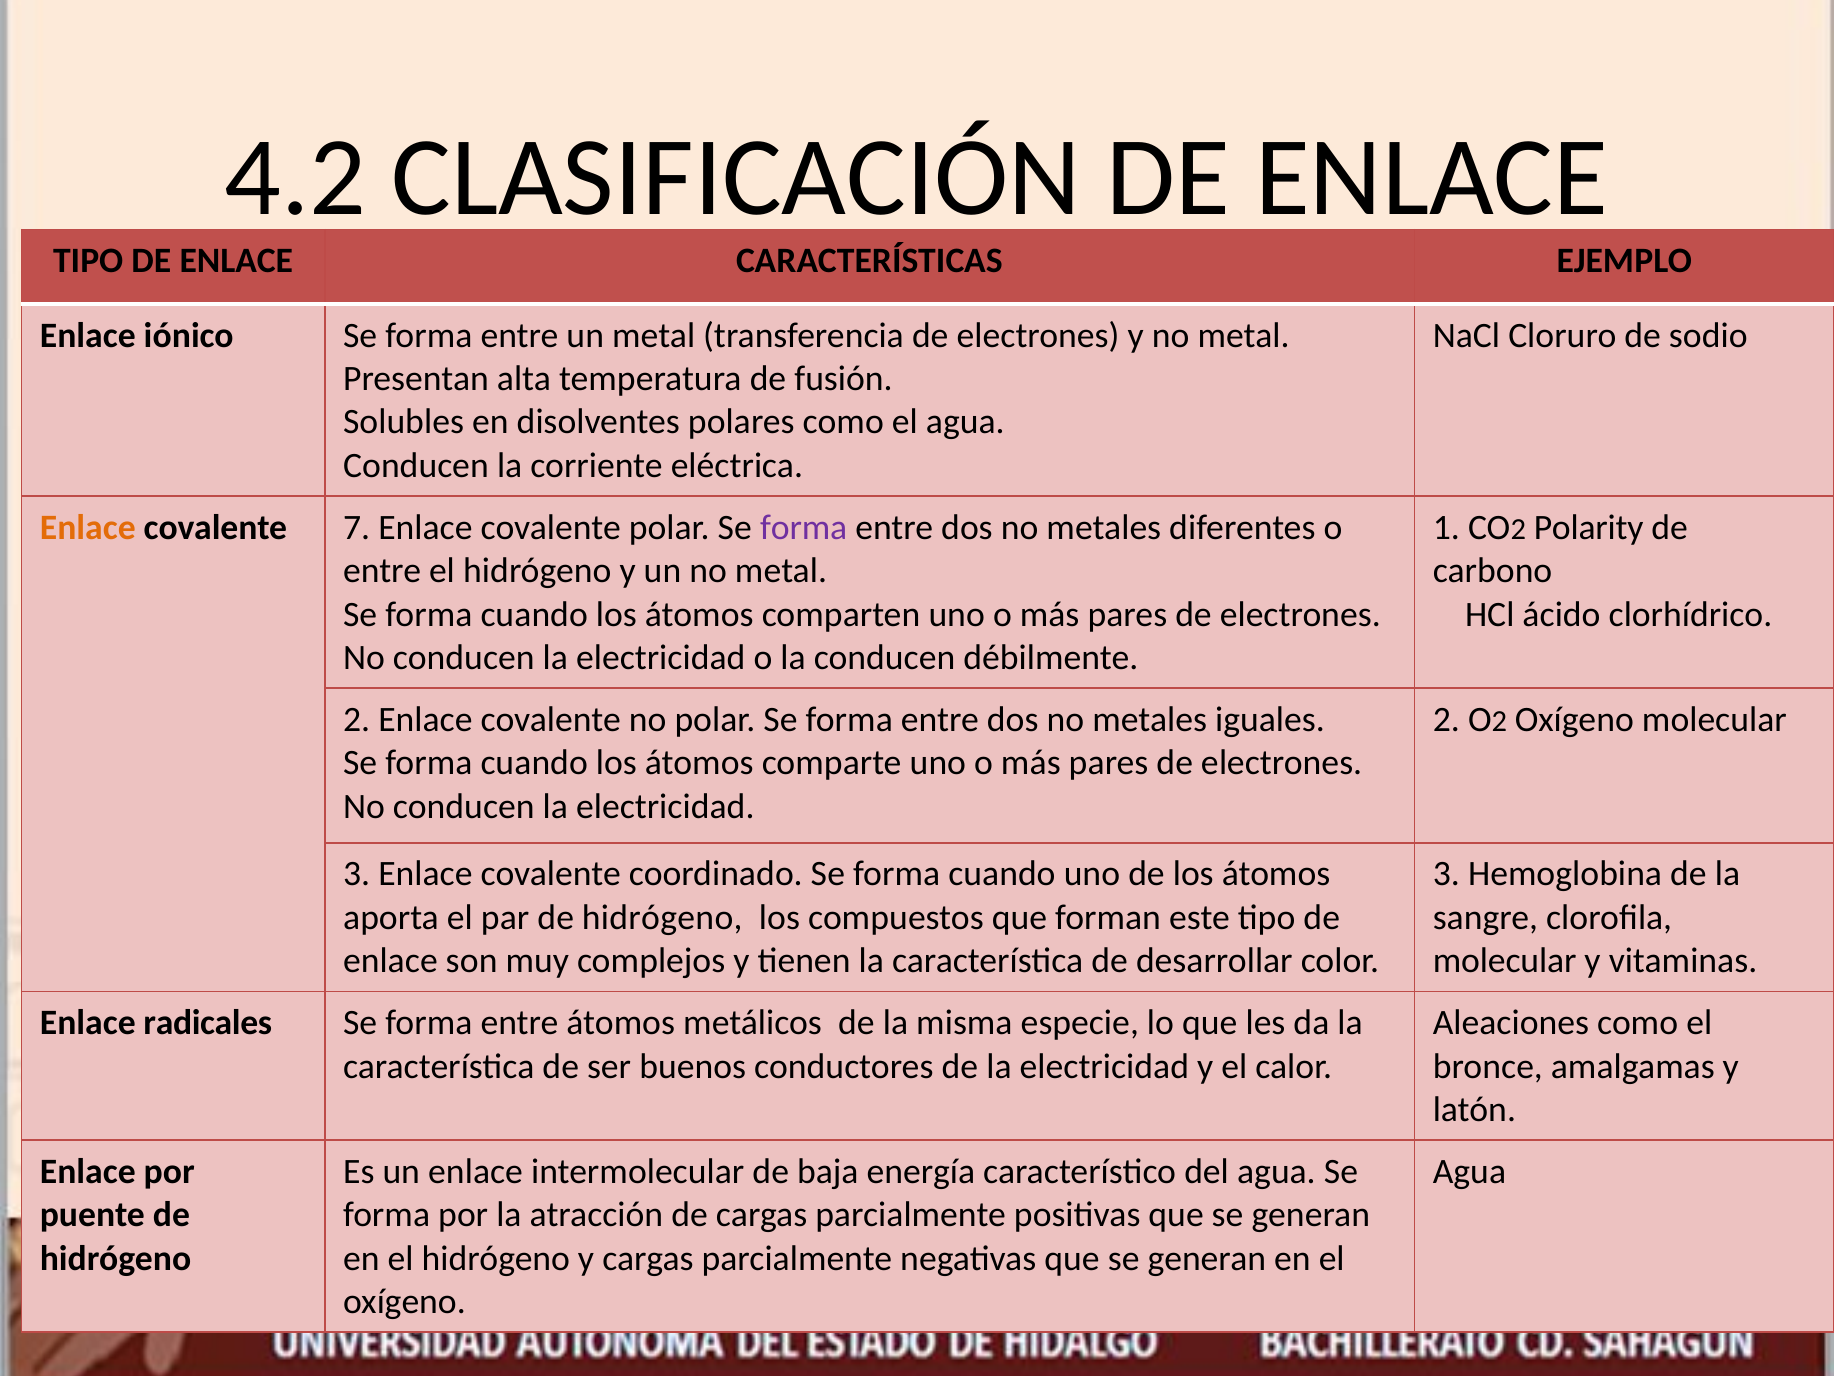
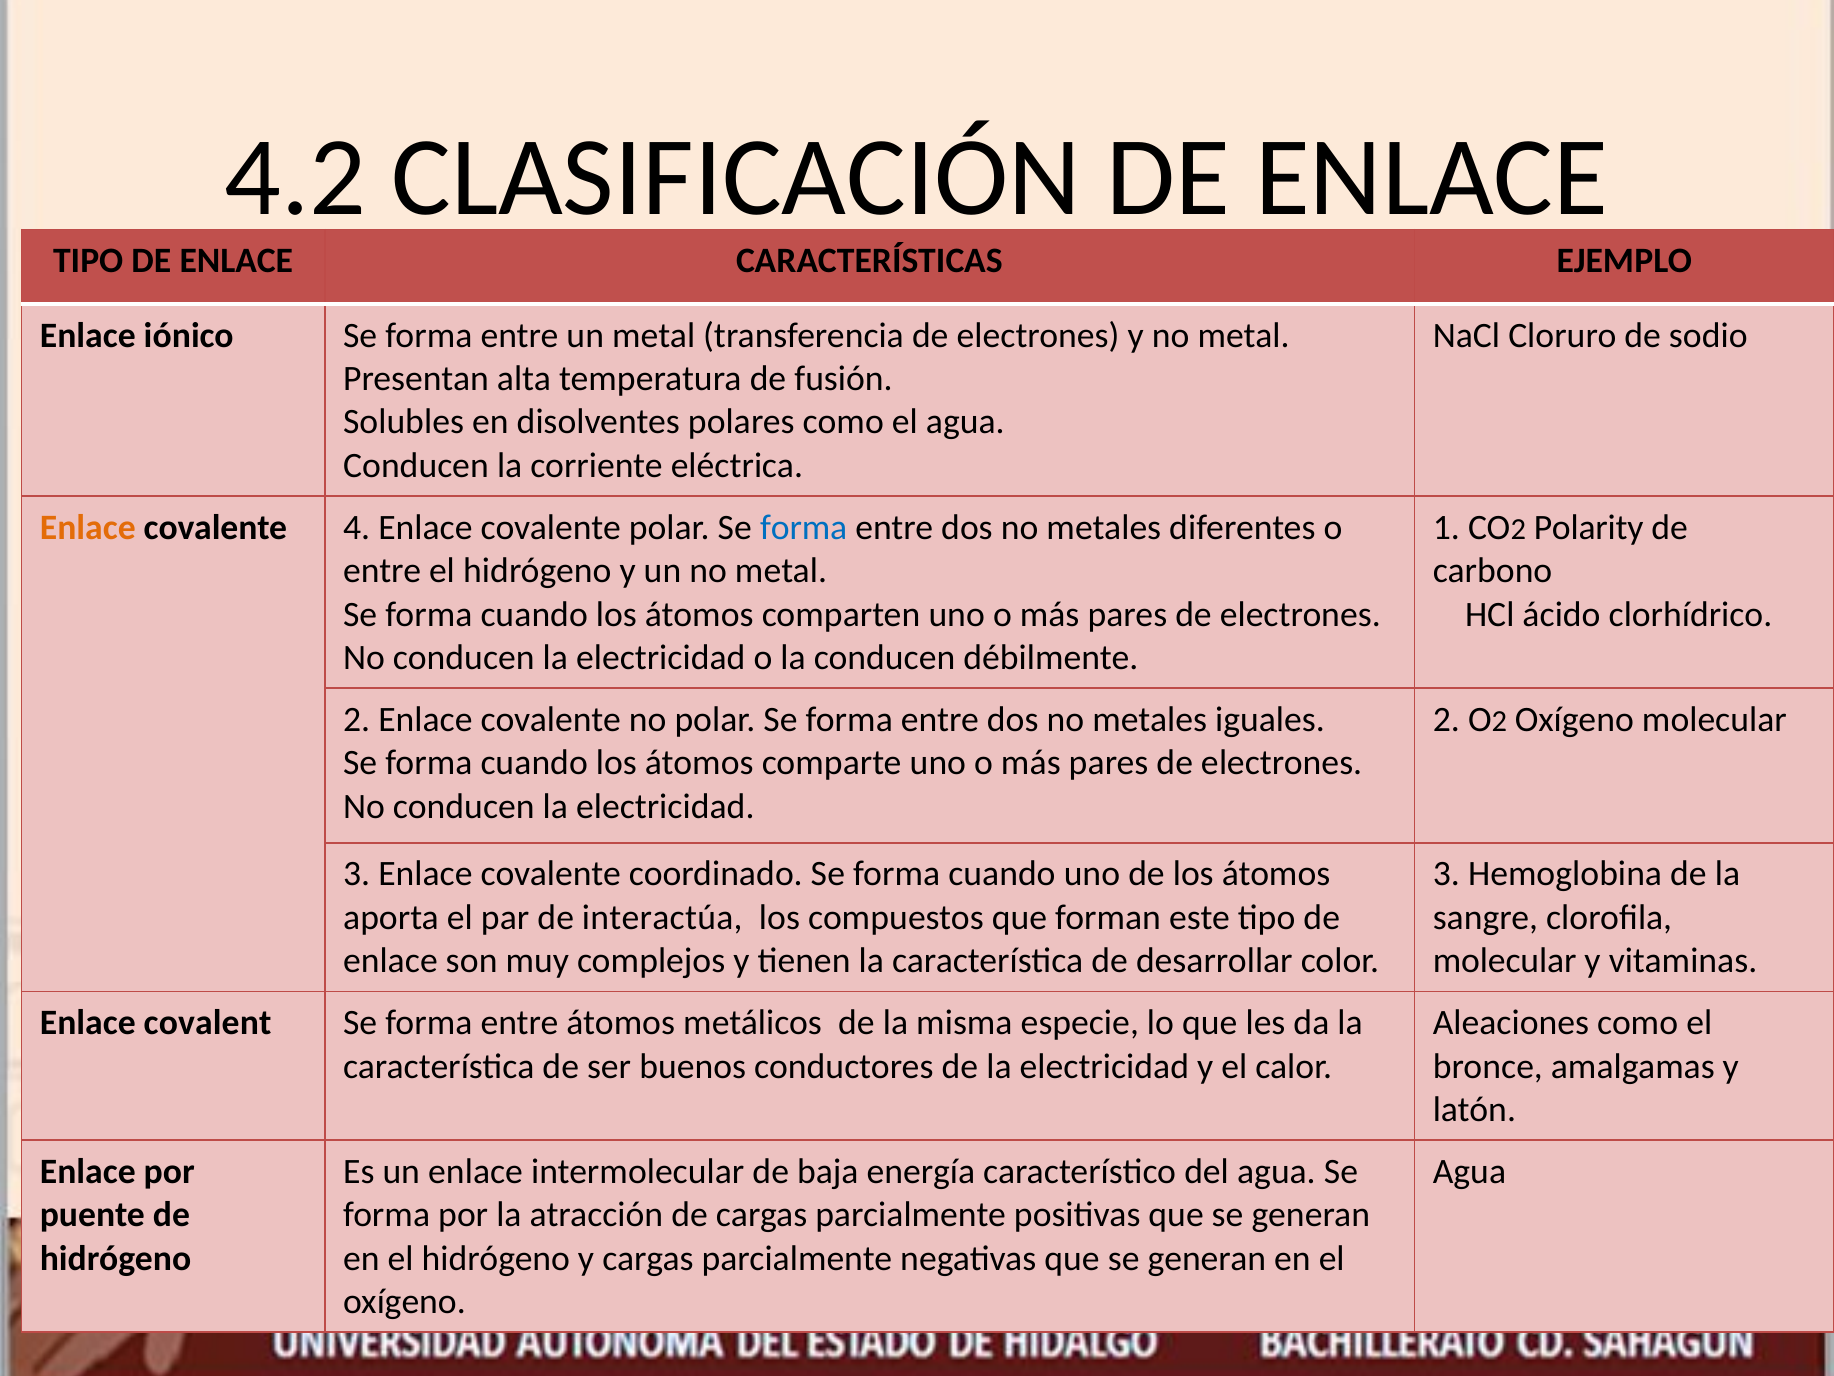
7: 7 -> 4
forma at (804, 527) colour: purple -> blue
par de hidrógeno: hidrógeno -> interactúa
radicales: radicales -> covalent
